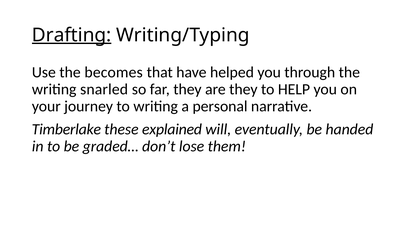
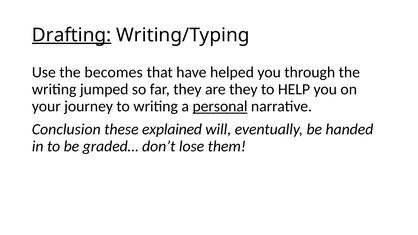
snarled: snarled -> jumped
personal underline: none -> present
Timberlake: Timberlake -> Conclusion
